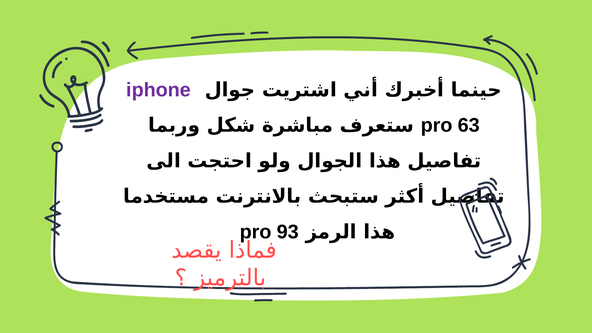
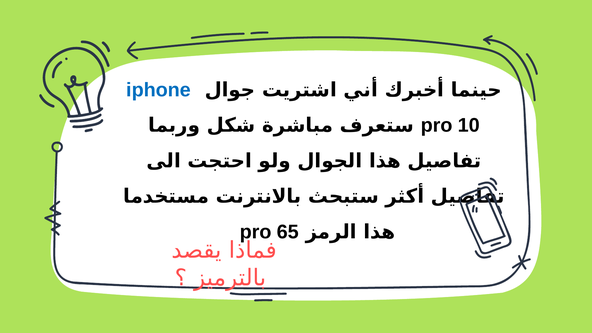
iphone colour: purple -> blue
63: 63 -> 10
93: 93 -> 65
